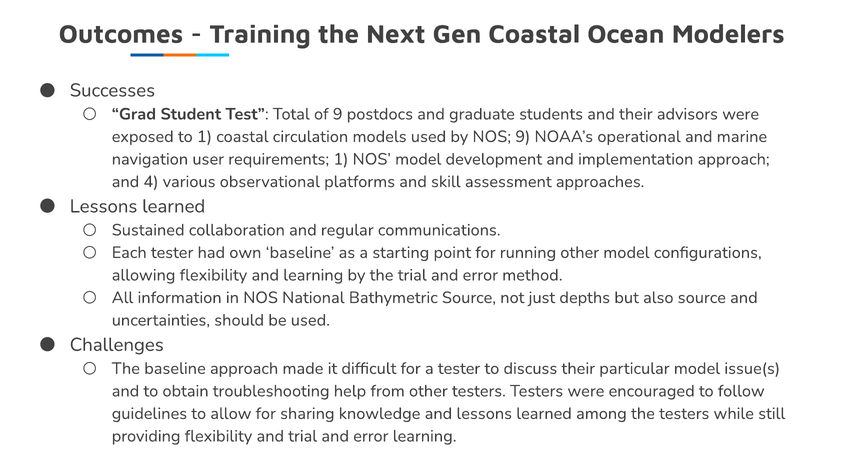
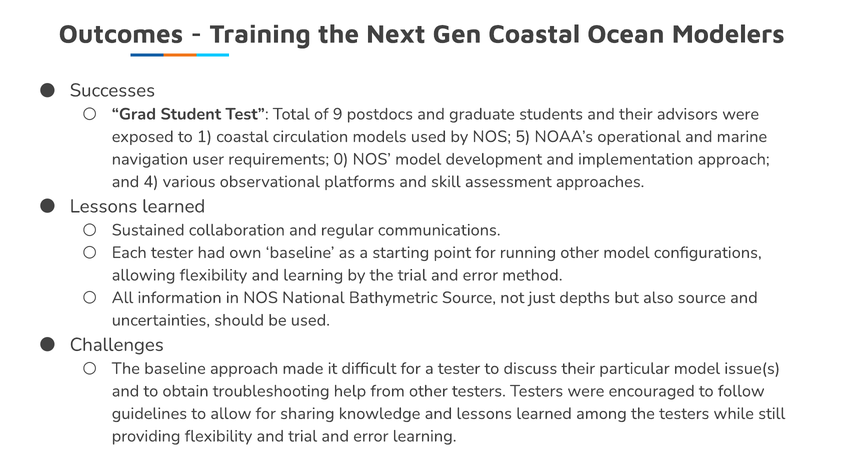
NOS 9: 9 -> 5
requirements 1: 1 -> 0
